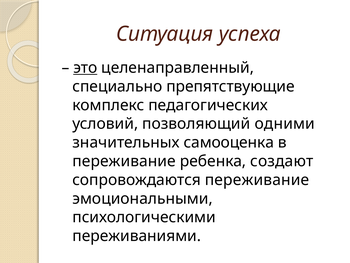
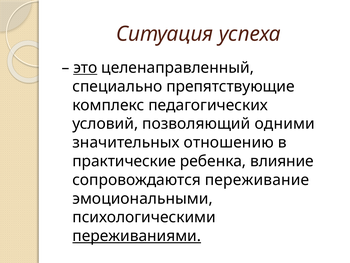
самооценка: самооценка -> отношению
переживание at (124, 161): переживание -> практические
создают: создают -> влияние
переживаниями underline: none -> present
